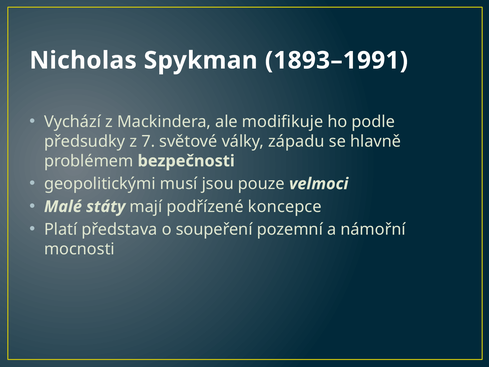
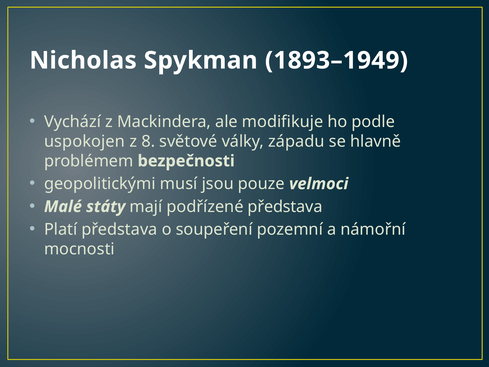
1893–1991: 1893–1991 -> 1893–1949
předsudky: předsudky -> uspokojen
7: 7 -> 8
podřízené koncepce: koncepce -> představa
